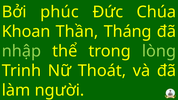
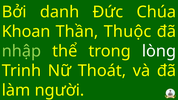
phúc: phúc -> danh
Tháng: Tháng -> Thuộc
lòng colour: light green -> white
